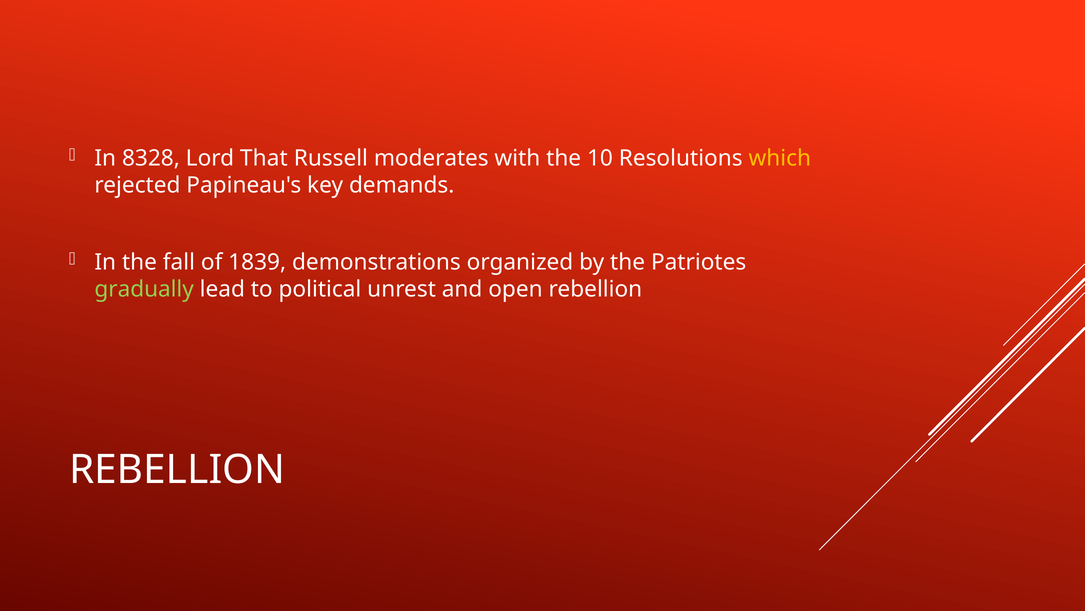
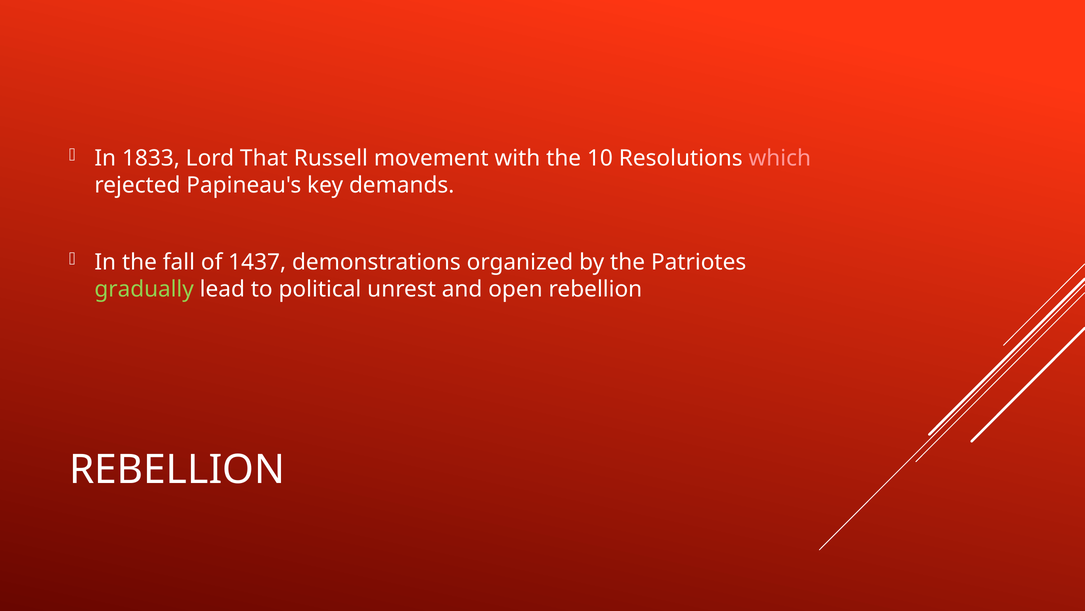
8328: 8328 -> 1833
moderates: moderates -> movement
which colour: yellow -> pink
1839: 1839 -> 1437
